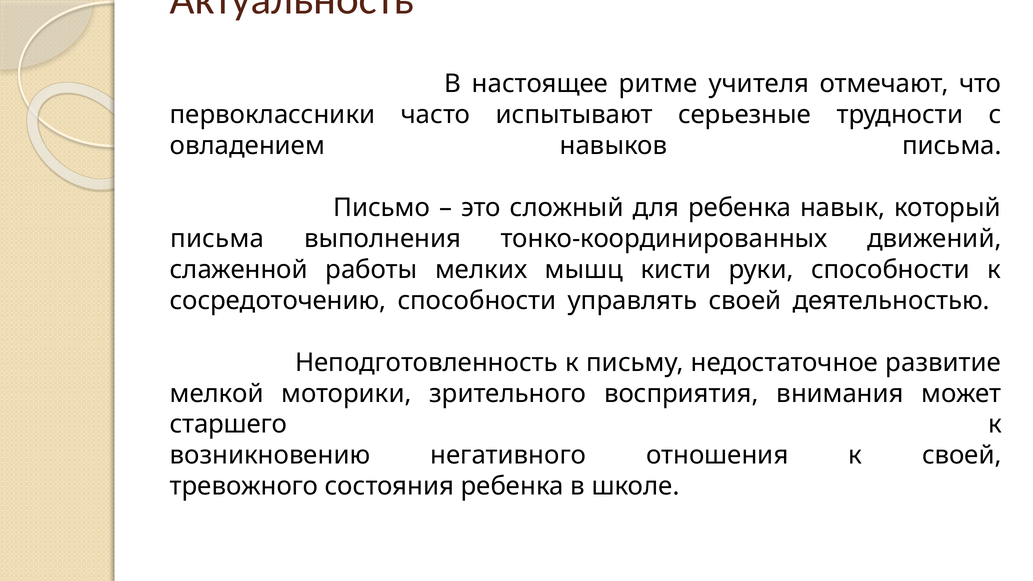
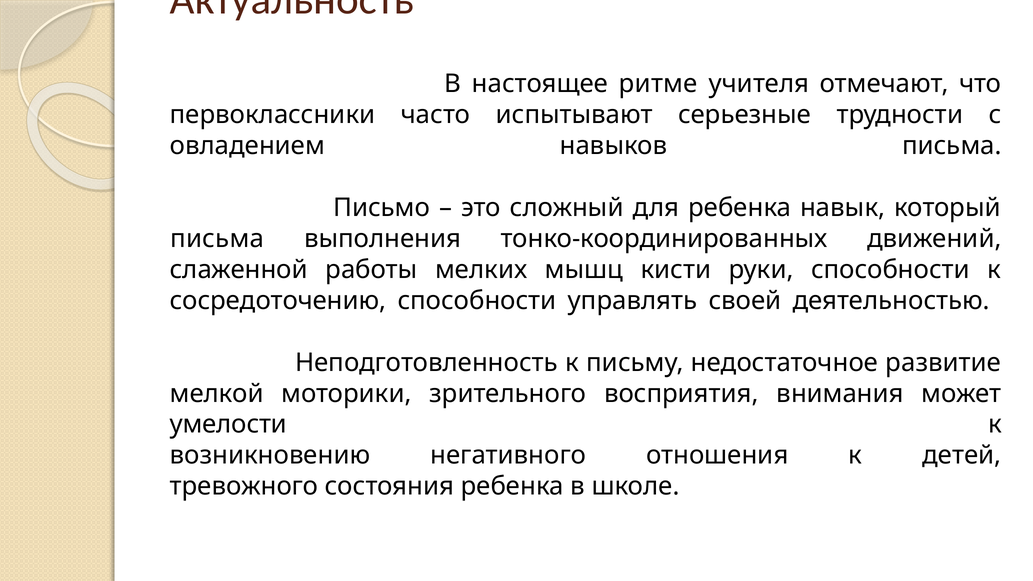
старшего: старшего -> умелости
к своей: своей -> детей
